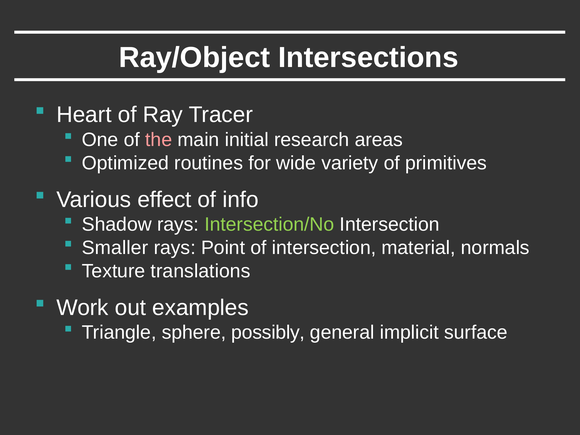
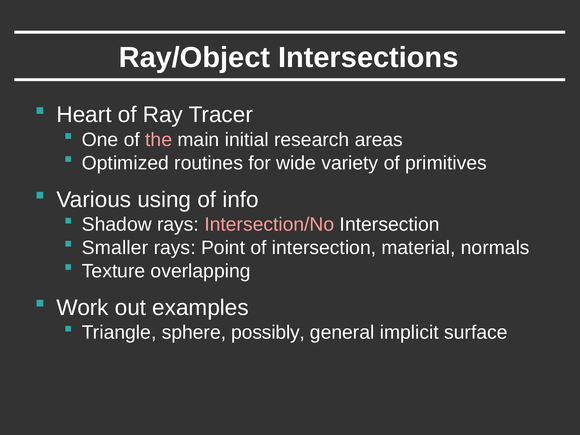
effect: effect -> using
Intersection/No colour: light green -> pink
translations: translations -> overlapping
